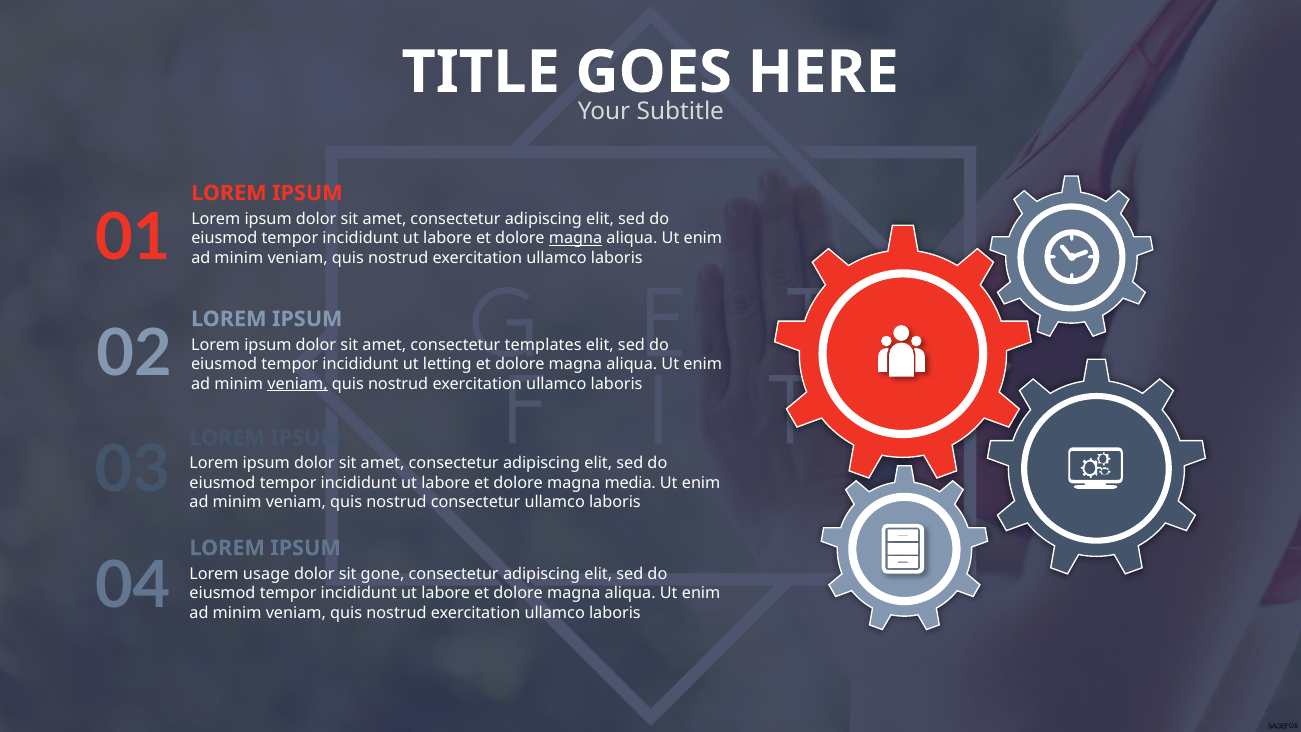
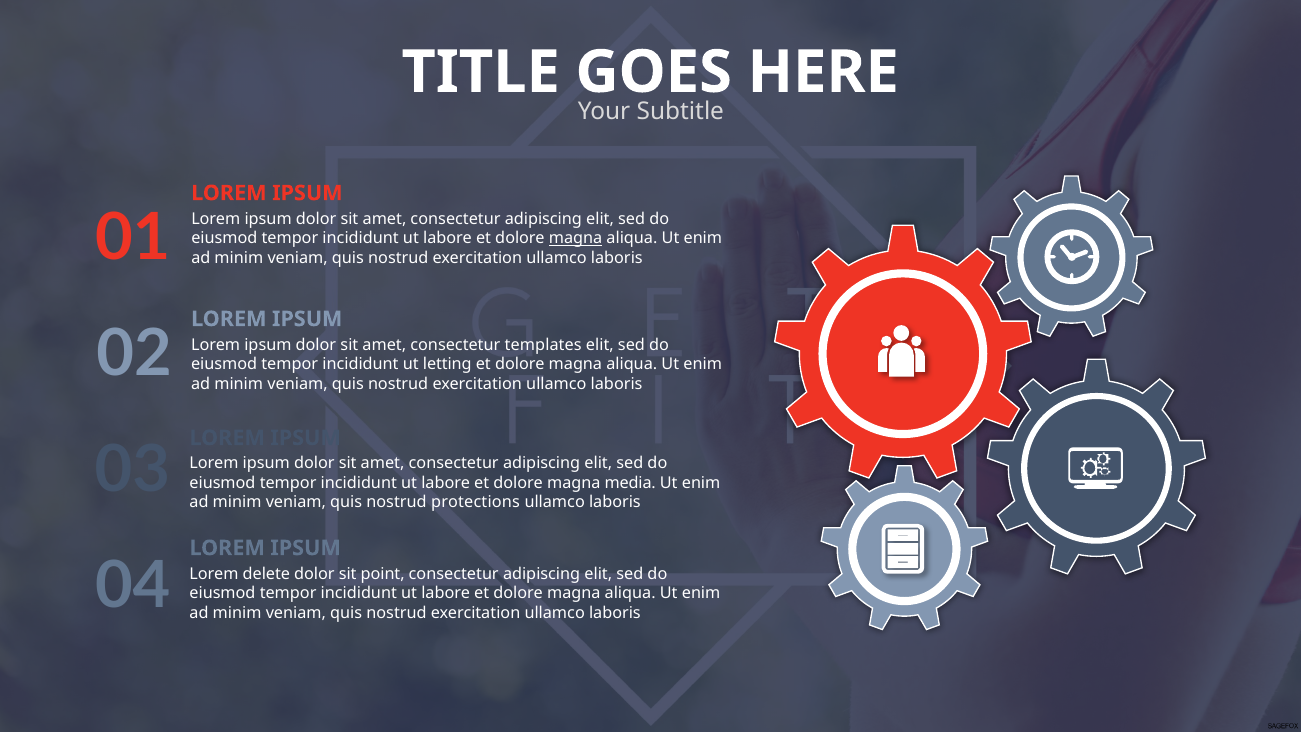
veniam at (298, 384) underline: present -> none
nostrud consectetur: consectetur -> protections
usage: usage -> delete
gone: gone -> point
